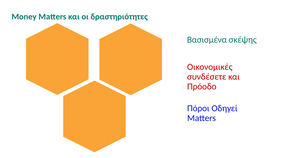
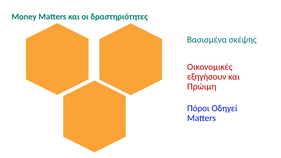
συνδέσετε: συνδέσετε -> εξηγήσουν
Πρόοδο: Πρόοδο -> Πρώιμη
